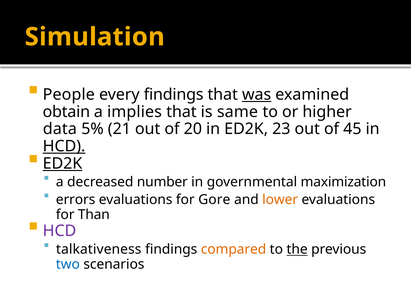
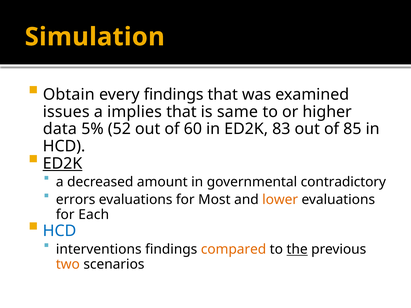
People: People -> Obtain
was underline: present -> none
obtain: obtain -> issues
21: 21 -> 52
20: 20 -> 60
23: 23 -> 83
45: 45 -> 85
HCD at (64, 146) underline: present -> none
number: number -> amount
maximization: maximization -> contradictory
Gore: Gore -> Most
Than: Than -> Each
HCD at (60, 231) colour: purple -> blue
talkativeness: talkativeness -> interventions
two colour: blue -> orange
